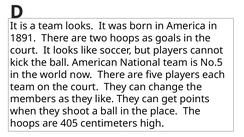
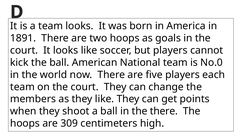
No.5: No.5 -> No.0
the place: place -> there
405: 405 -> 309
